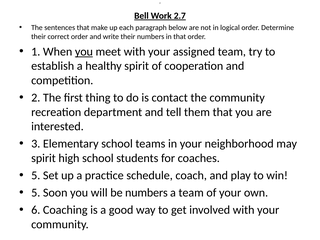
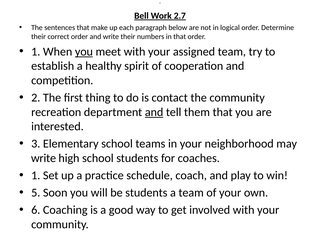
and at (154, 112) underline: none -> present
spirit at (43, 158): spirit -> write
5 at (36, 175): 5 -> 1
be numbers: numbers -> students
